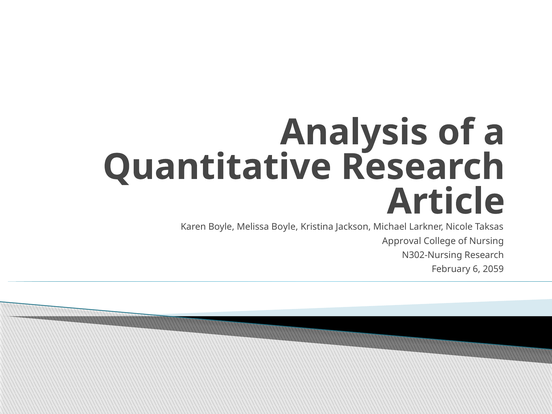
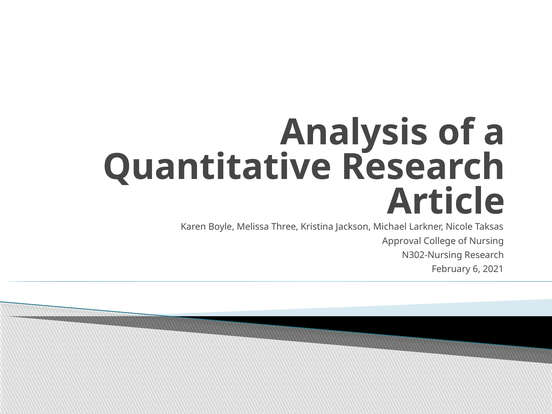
Melissa Boyle: Boyle -> Three
2059: 2059 -> 2021
